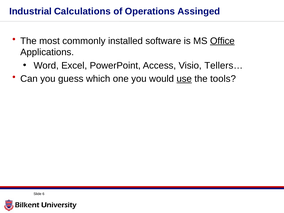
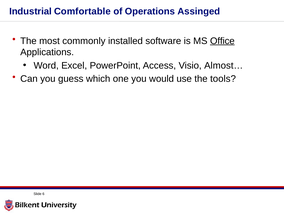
Calculations: Calculations -> Comfortable
Tellers…: Tellers… -> Almost…
use underline: present -> none
